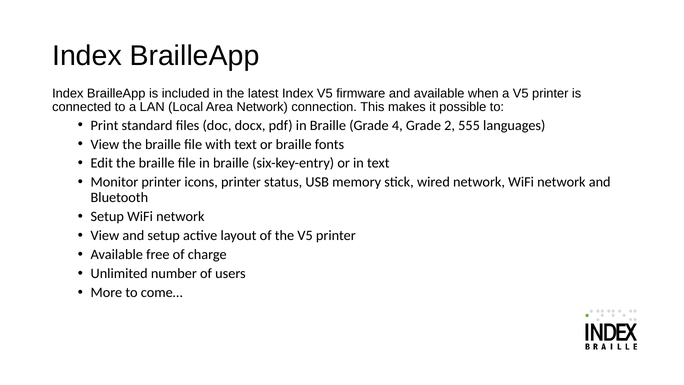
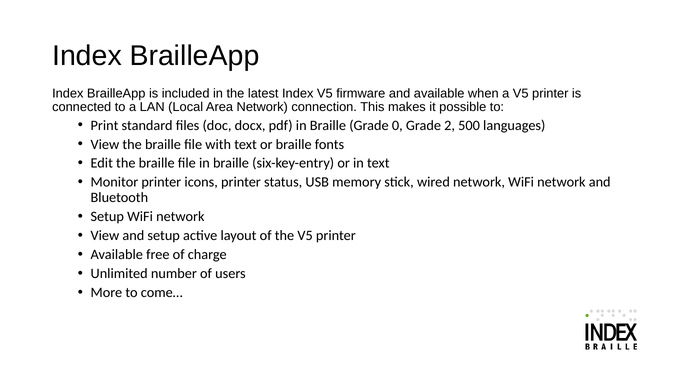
4: 4 -> 0
555: 555 -> 500
